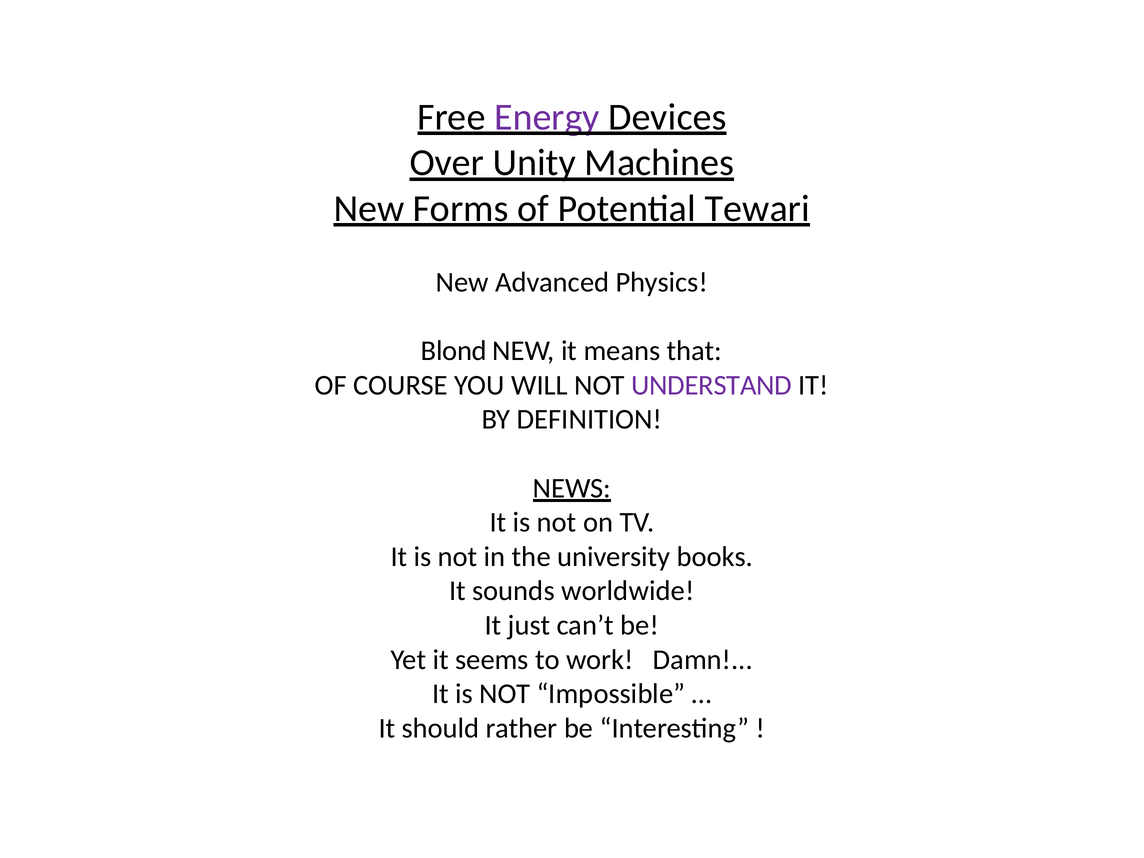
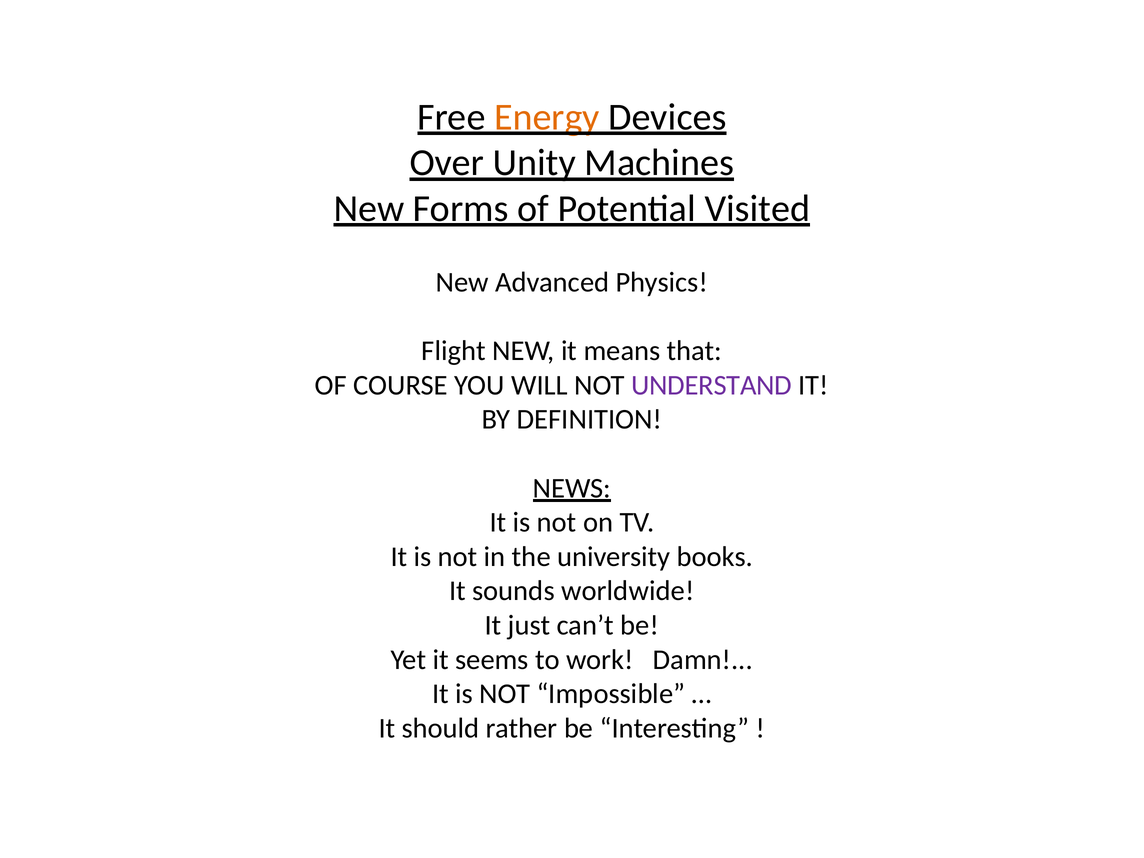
Energy colour: purple -> orange
Tewari: Tewari -> Visited
Blond: Blond -> Flight
